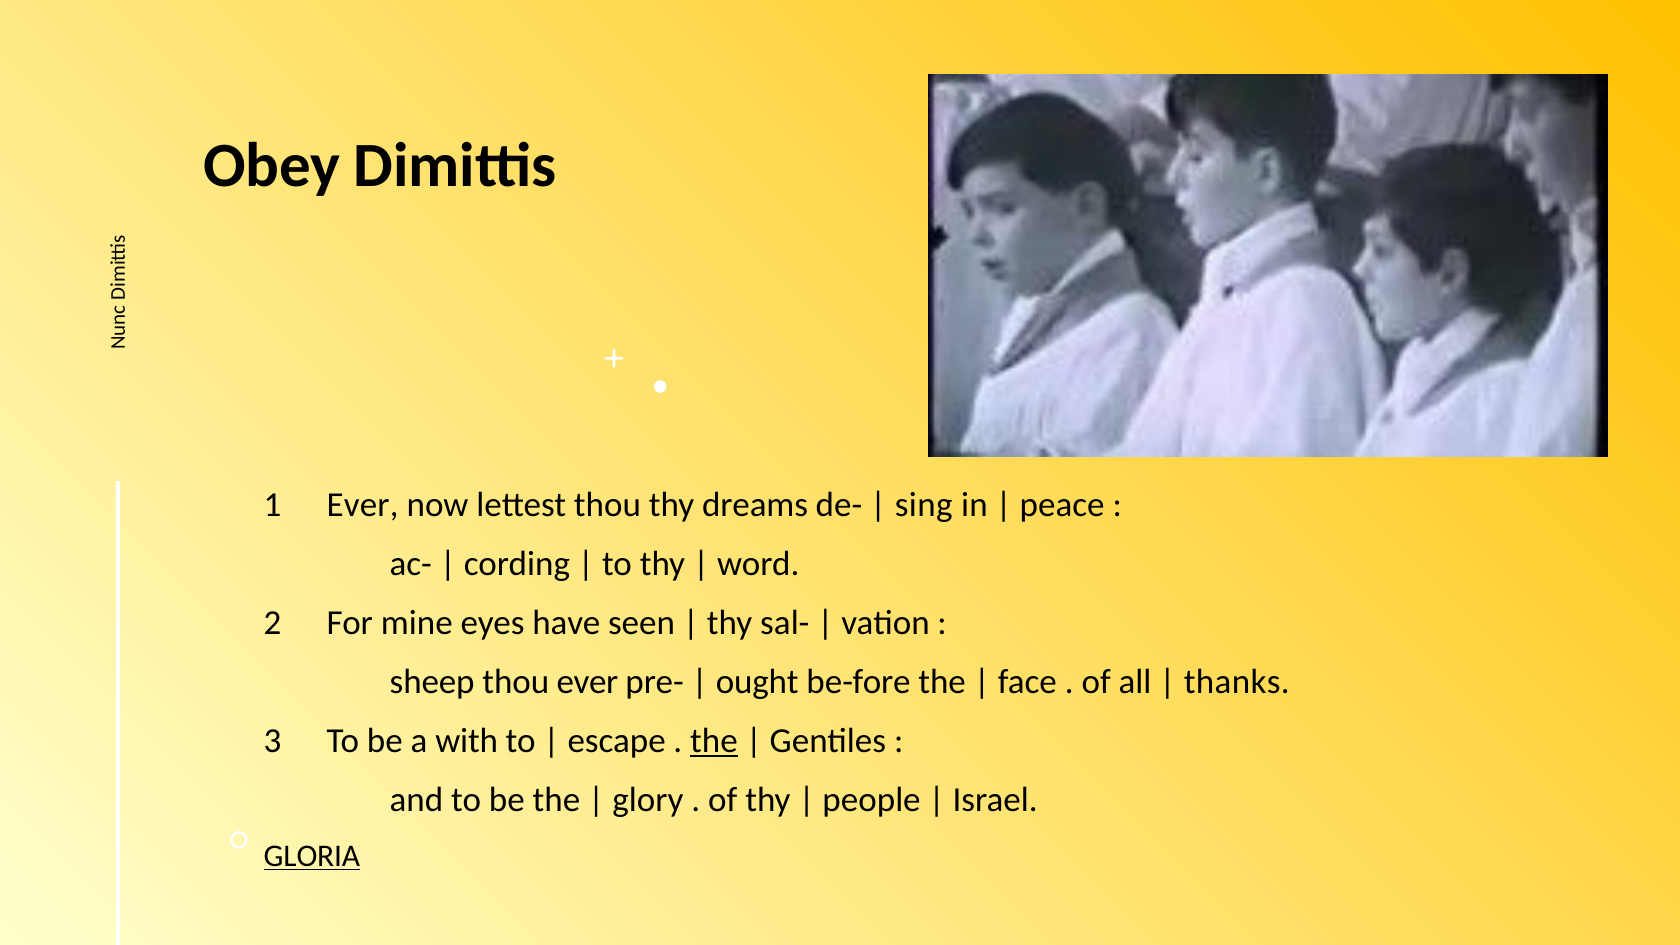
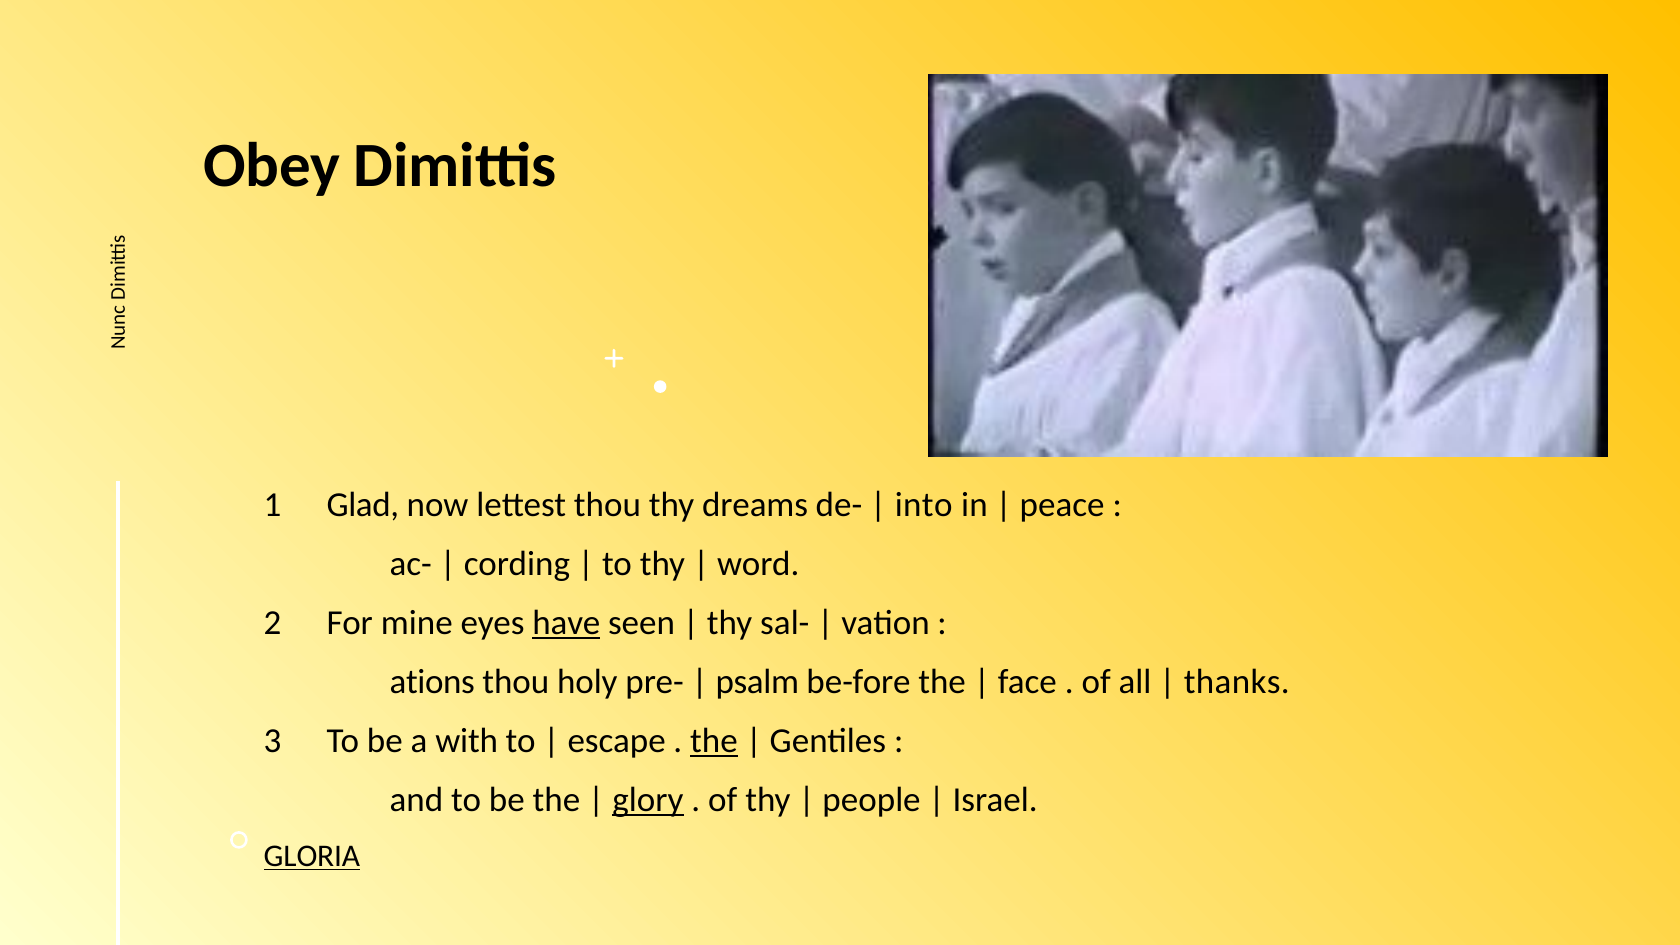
1 Ever: Ever -> Glad
sing: sing -> into
have underline: none -> present
sheep: sheep -> ations
thou ever: ever -> holy
ought: ought -> psalm
glory underline: none -> present
